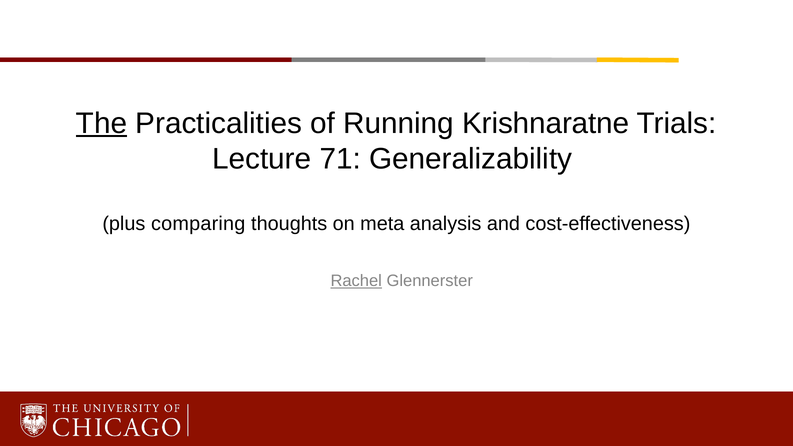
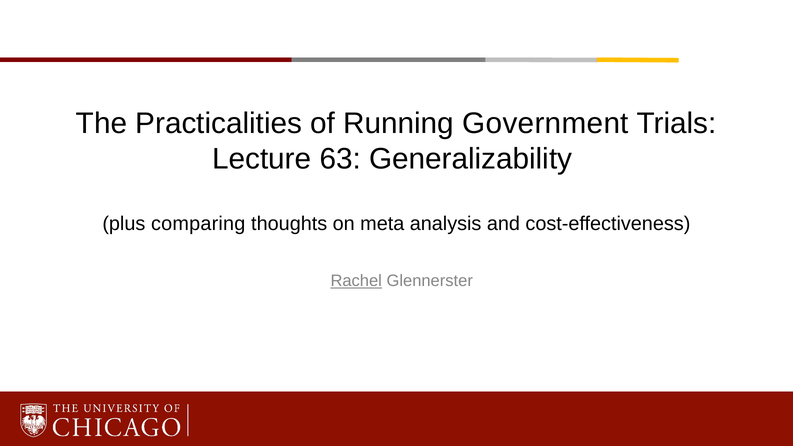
The underline: present -> none
Krishnaratne: Krishnaratne -> Government
71: 71 -> 63
